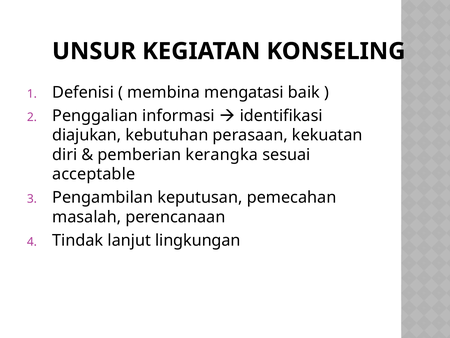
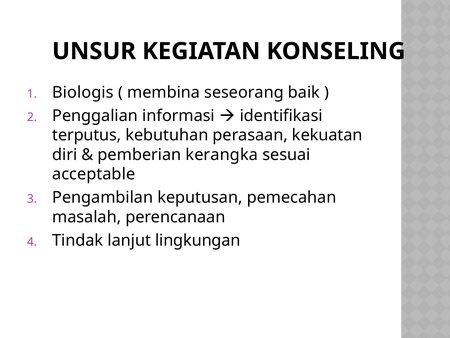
Defenisi: Defenisi -> Biologis
mengatasi: mengatasi -> seseorang
diajukan: diajukan -> terputus
